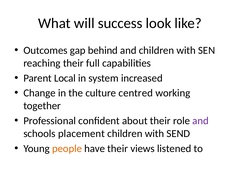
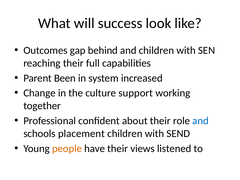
Local: Local -> Been
centred: centred -> support
and at (201, 121) colour: purple -> blue
